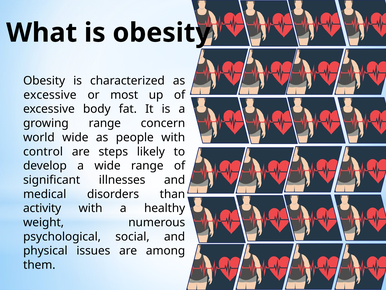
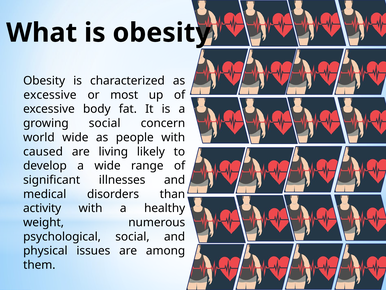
growing range: range -> social
control: control -> caused
steps: steps -> living
